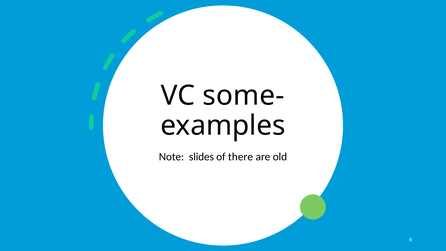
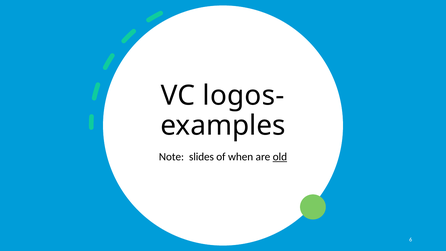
some-: some- -> logos-
there: there -> when
old underline: none -> present
